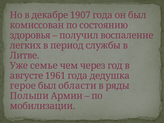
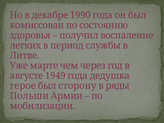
1907: 1907 -> 1990
семье: семье -> марте
1961: 1961 -> 1949
области: области -> сторону
